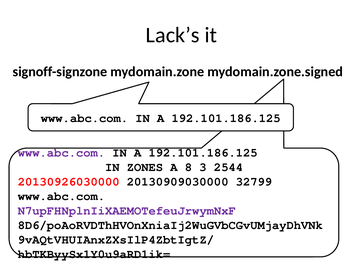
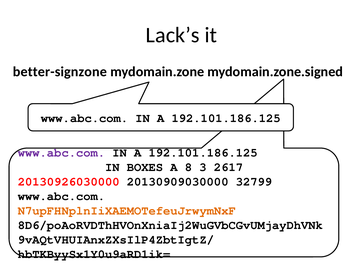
signoff-signzone: signoff-signzone -> better-signzone
ZONES: ZONES -> BOXES
2544: 2544 -> 2617
N7upFHNplnIiXAEMOTefeuJrwymNxF colour: purple -> orange
